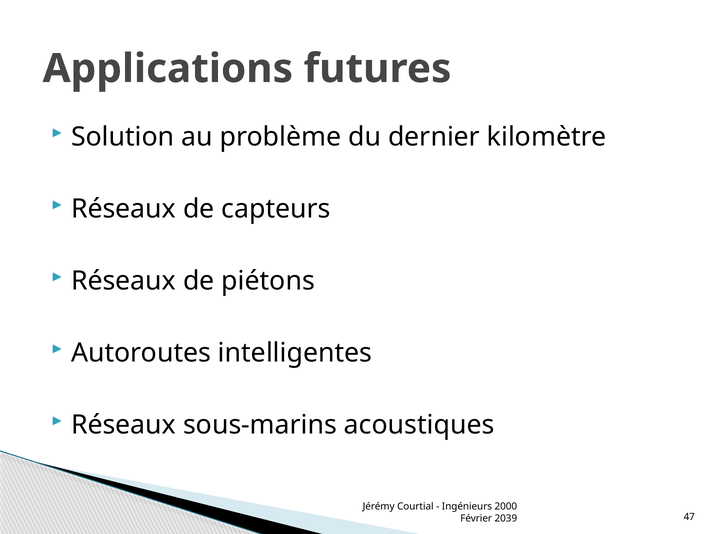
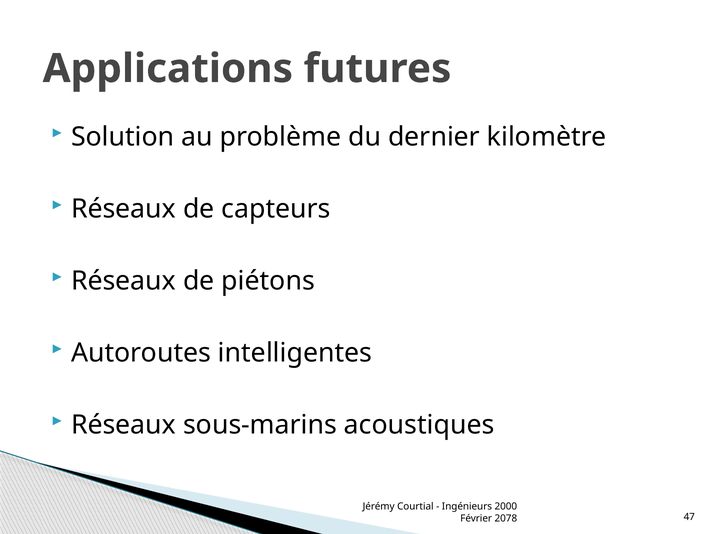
2039: 2039 -> 2078
